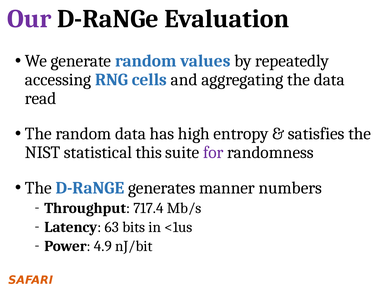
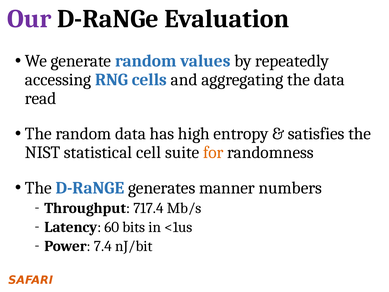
this: this -> cell
for colour: purple -> orange
63: 63 -> 60
4.9: 4.9 -> 7.4
